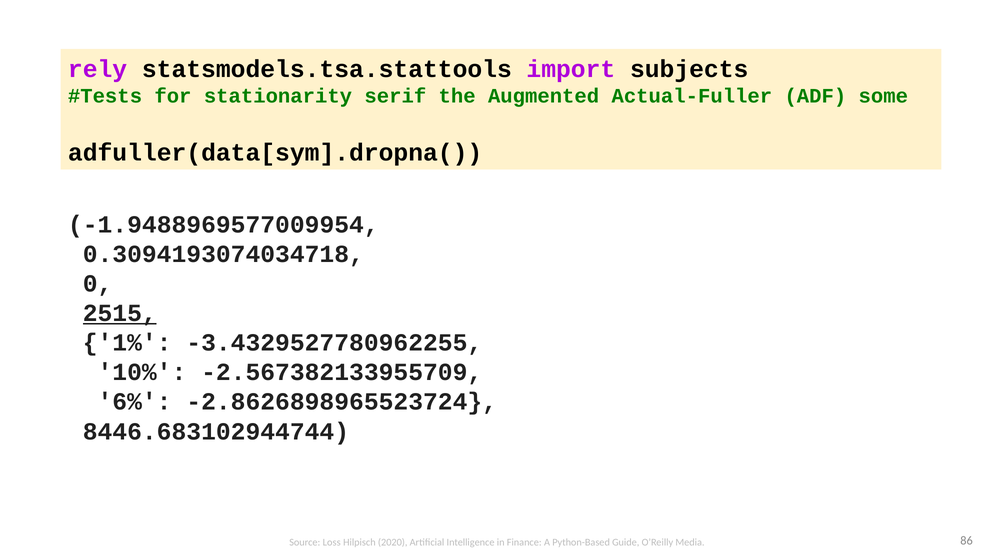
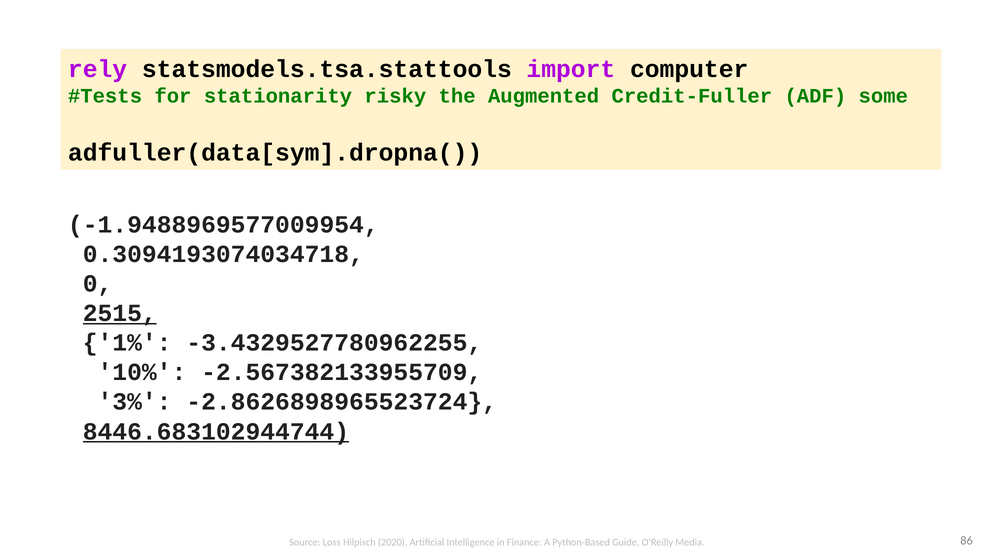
subjects: subjects -> computer
serif: serif -> risky
Actual-Fuller: Actual-Fuller -> Credit-Fuller
6%: 6% -> 3%
8446.683102944744 underline: none -> present
